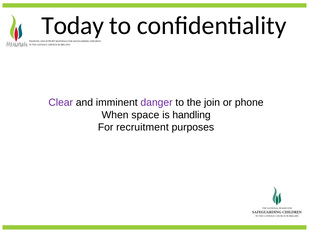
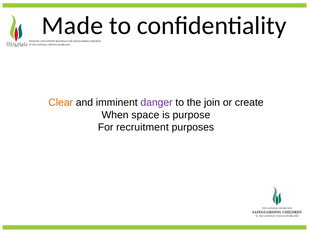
Today: Today -> Made
Clear colour: purple -> orange
phone: phone -> create
handling: handling -> purpose
